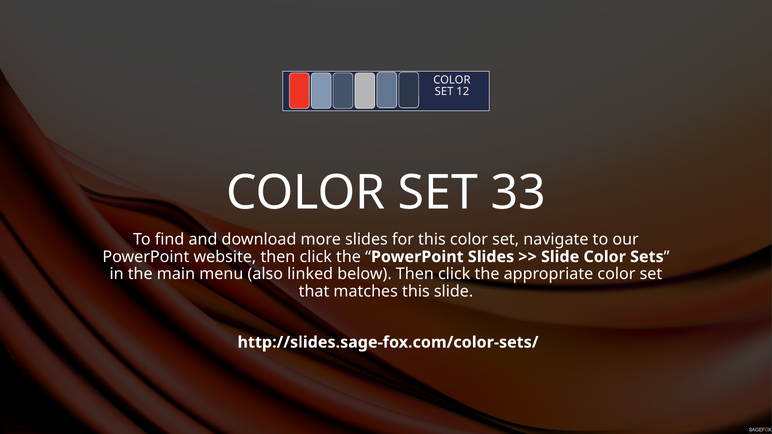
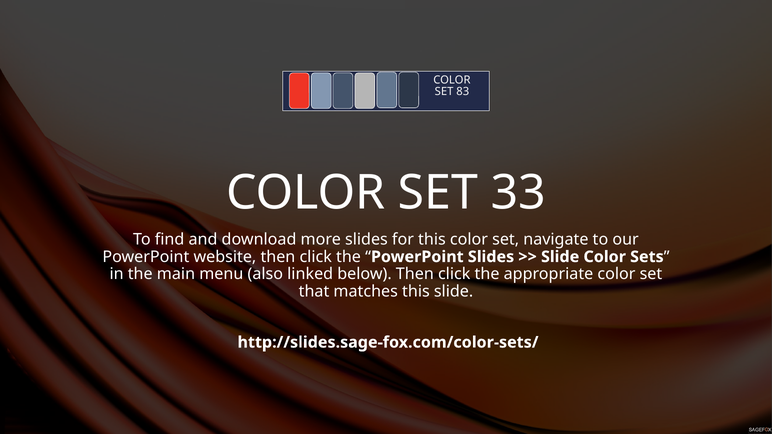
12: 12 -> 83
